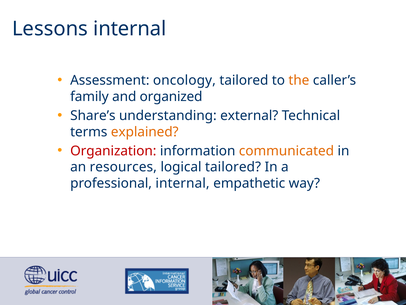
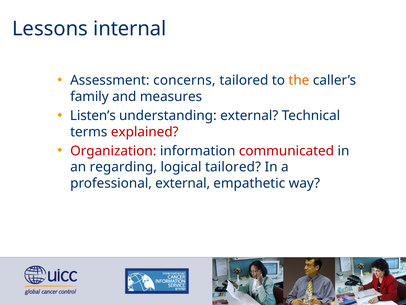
oncology: oncology -> concerns
organized: organized -> measures
Share’s: Share’s -> Listen’s
explained colour: orange -> red
communicated colour: orange -> red
resources: resources -> regarding
professional internal: internal -> external
